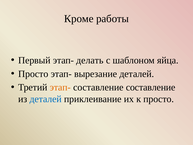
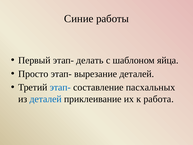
Кроме: Кроме -> Синие
этап- at (60, 87) colour: orange -> blue
составление составление: составление -> пасхальных
к просто: просто -> работа
